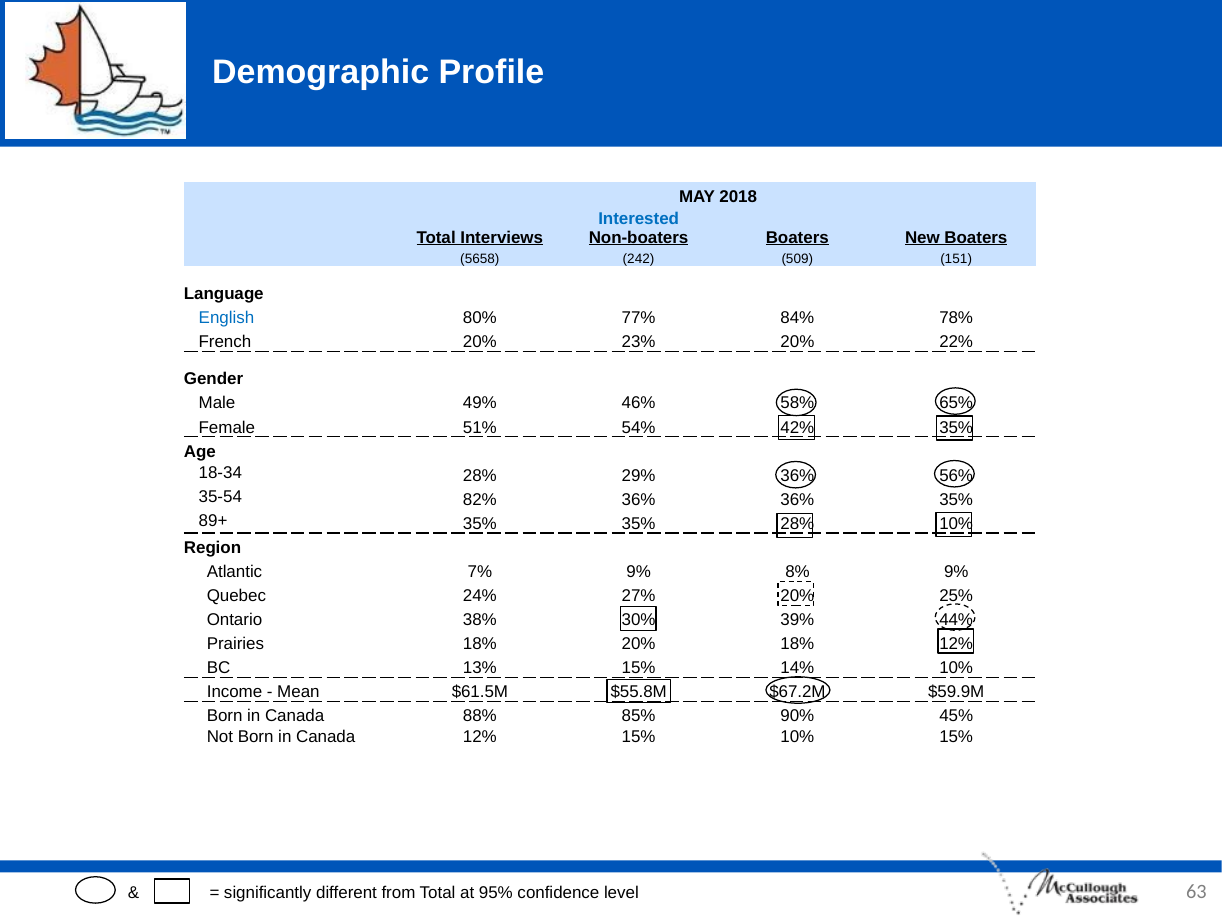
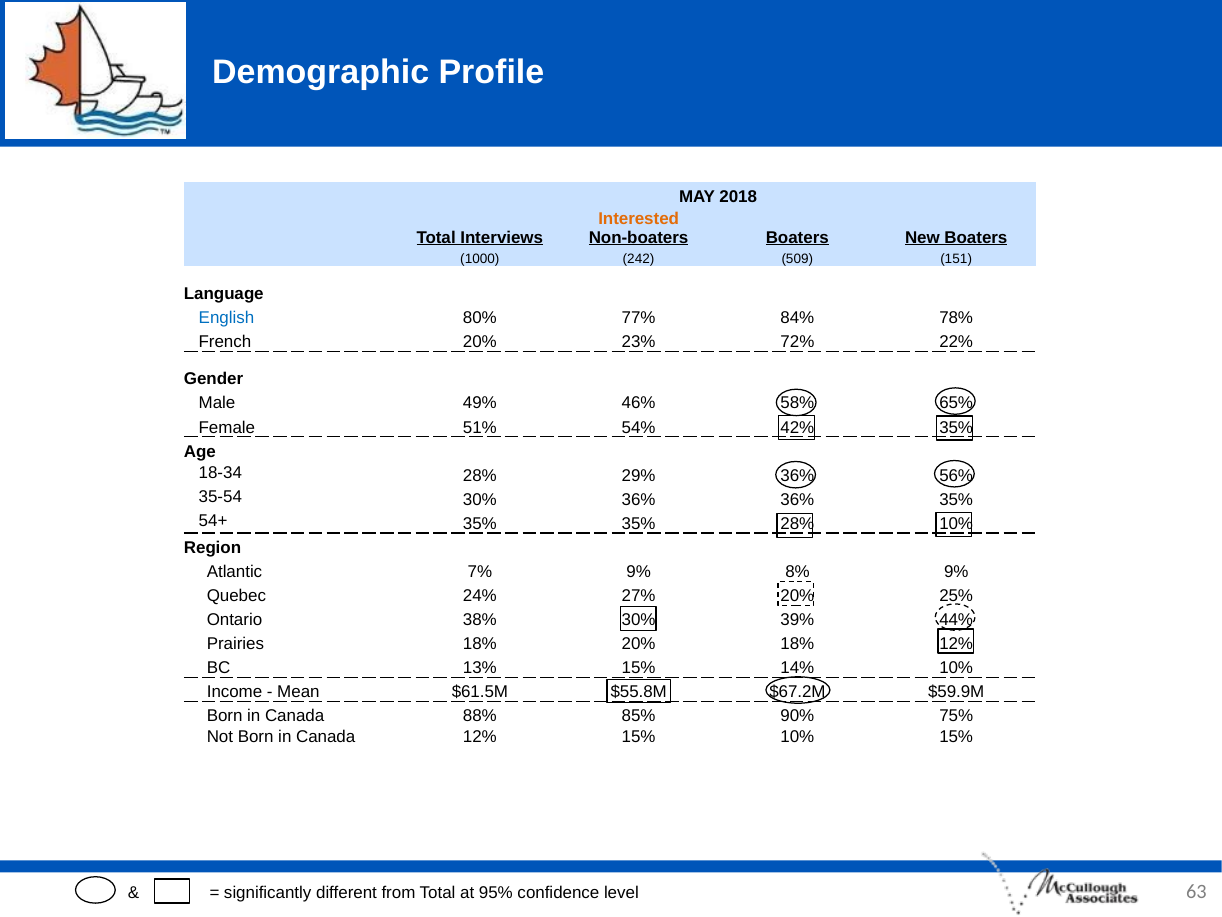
Interested colour: blue -> orange
5658: 5658 -> 1000
23% 20%: 20% -> 72%
35-54 82%: 82% -> 30%
89+: 89+ -> 54+
45%: 45% -> 75%
